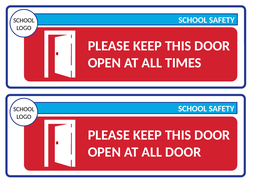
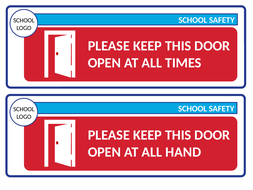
ALL DOOR: DOOR -> HAND
